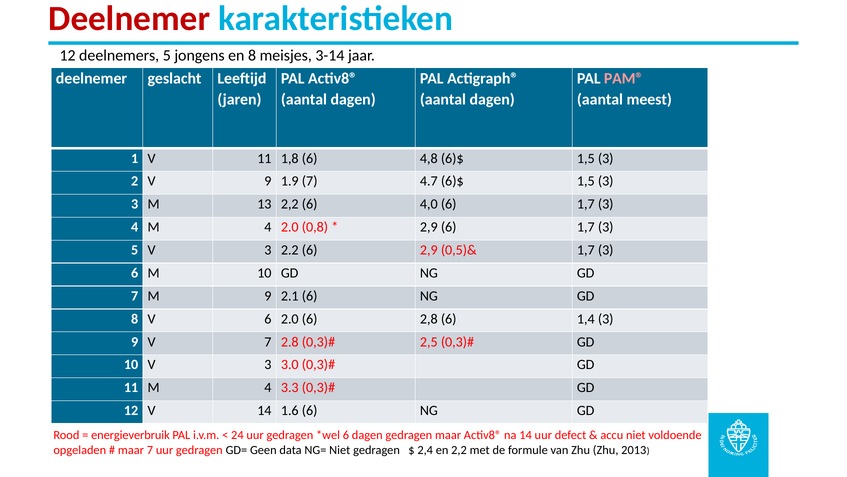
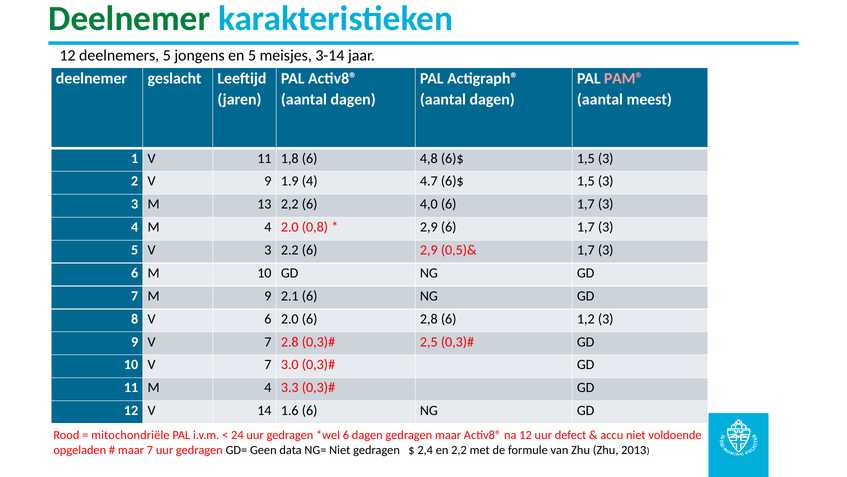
Deelnemer at (129, 18) colour: red -> green
en 8: 8 -> 5
1.9 7: 7 -> 4
1,4: 1,4 -> 1,2
10 V 3: 3 -> 7
energieverbruik: energieverbruik -> mitochondriële
na 14: 14 -> 12
